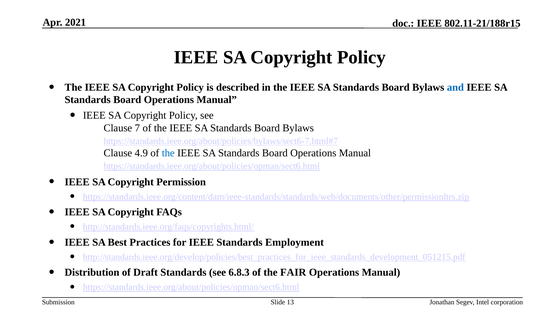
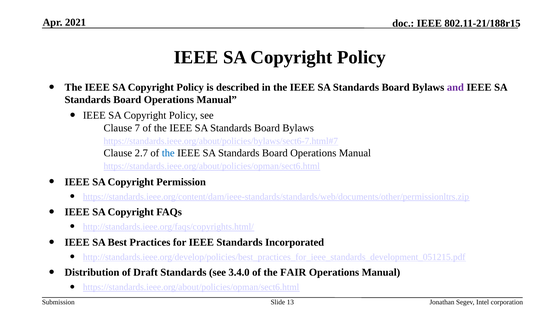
and colour: blue -> purple
4.9: 4.9 -> 2.7
Employment: Employment -> Incorporated
6.8.3: 6.8.3 -> 3.4.0
